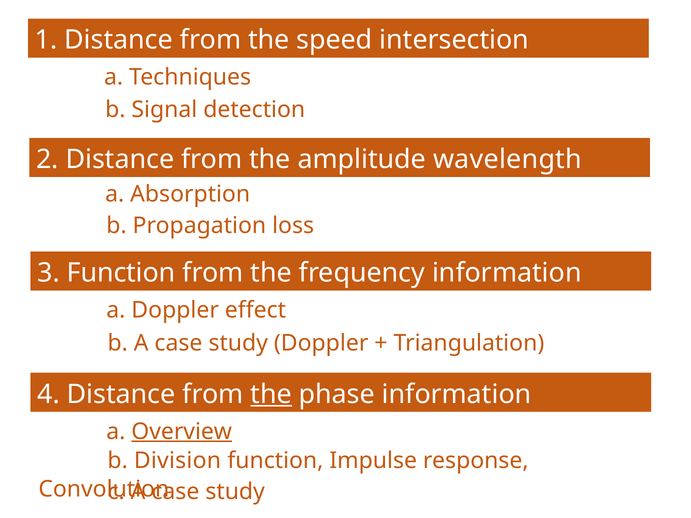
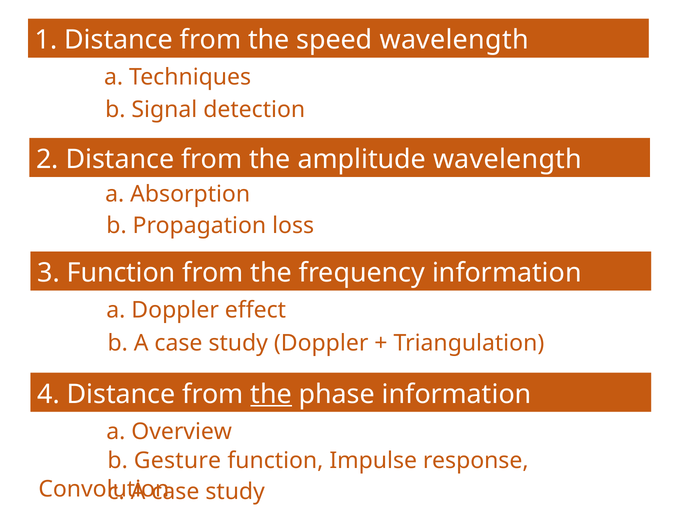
speed intersection: intersection -> wavelength
Overview underline: present -> none
Division: Division -> Gesture
